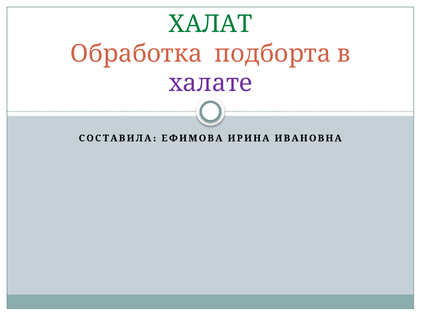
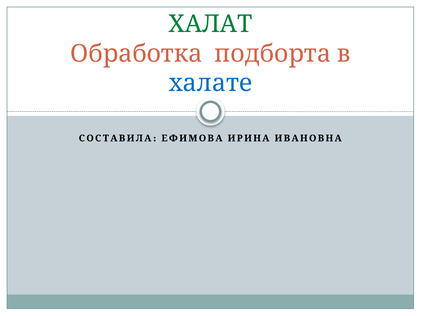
халате colour: purple -> blue
